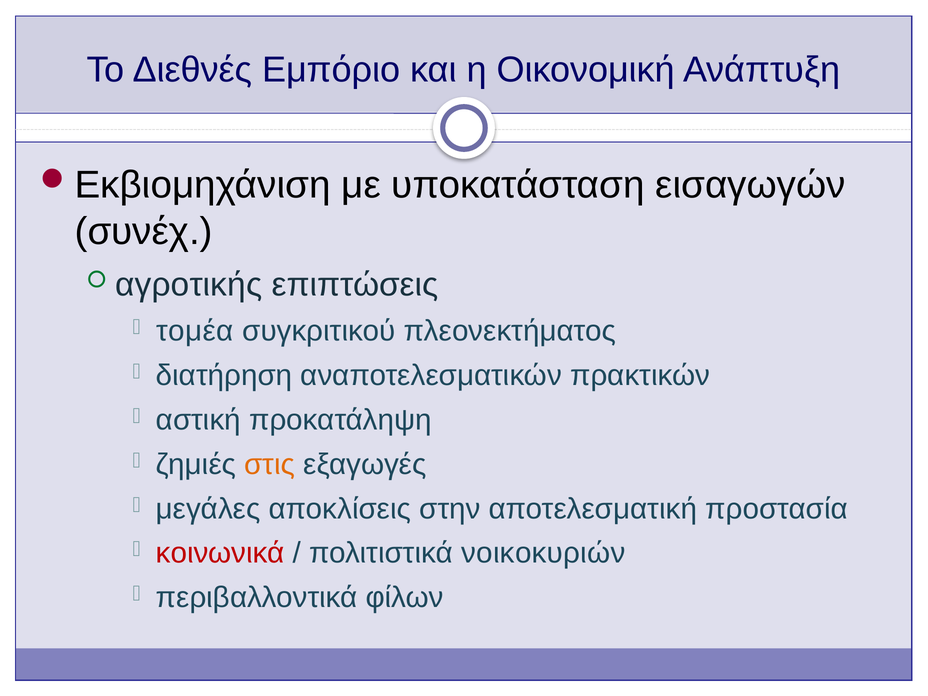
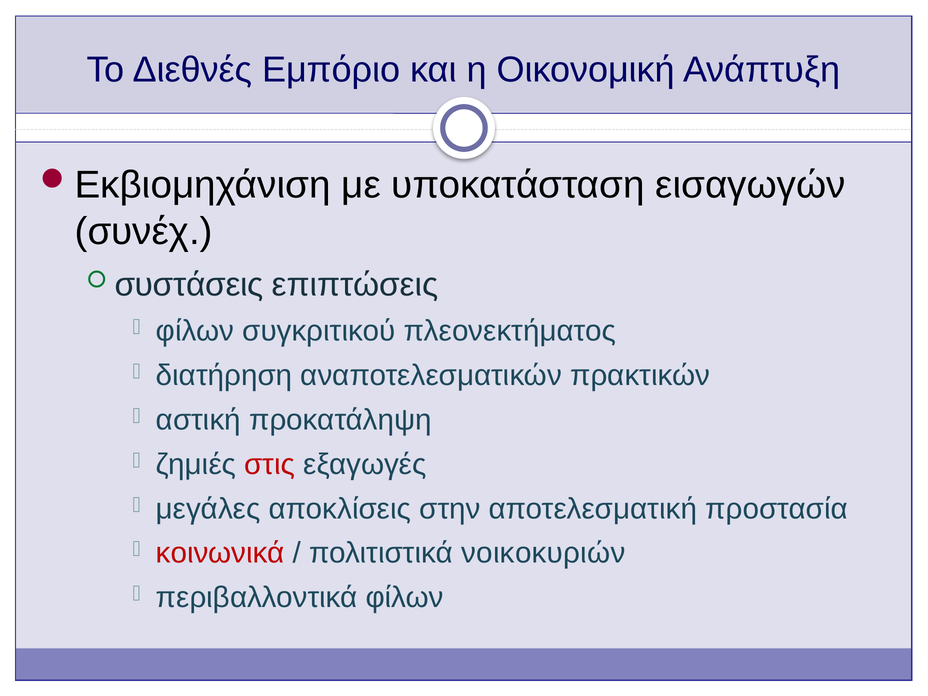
αγροτικής: αγροτικής -> συστάσεις
τομέα at (195, 331): τομέα -> φίλων
στις colour: orange -> red
